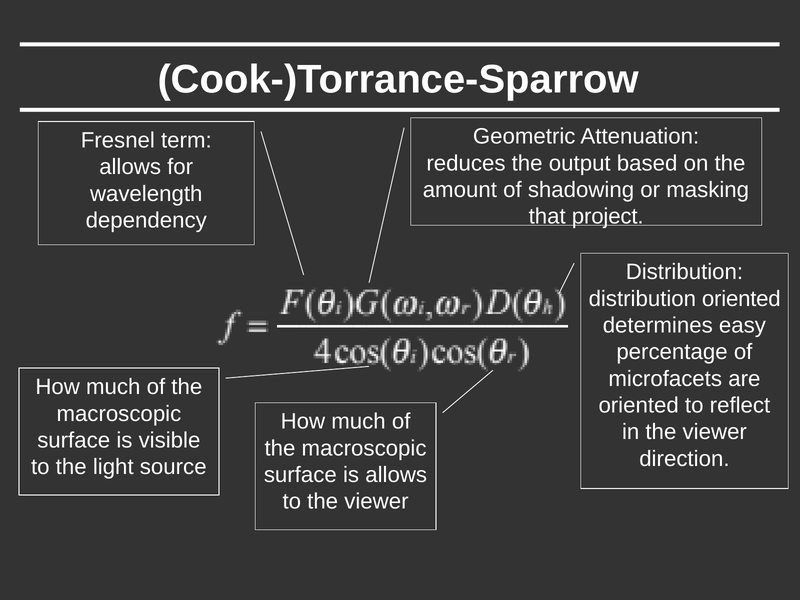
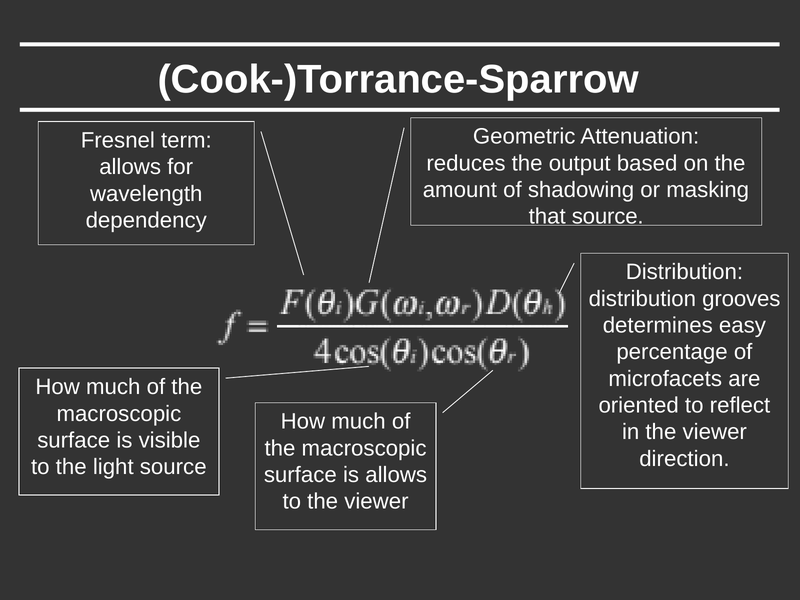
that project: project -> source
distribution oriented: oriented -> grooves
